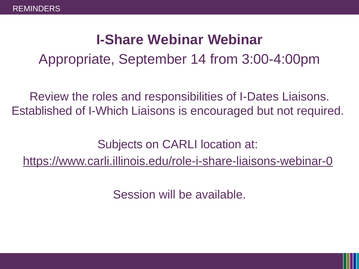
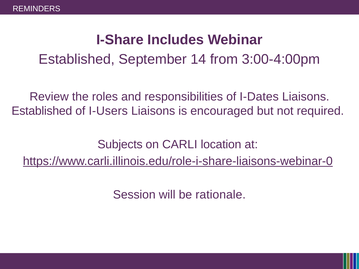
I-Share Webinar: Webinar -> Includes
Appropriate at (77, 59): Appropriate -> Established
I-Which: I-Which -> I-Users
available: available -> rationale
